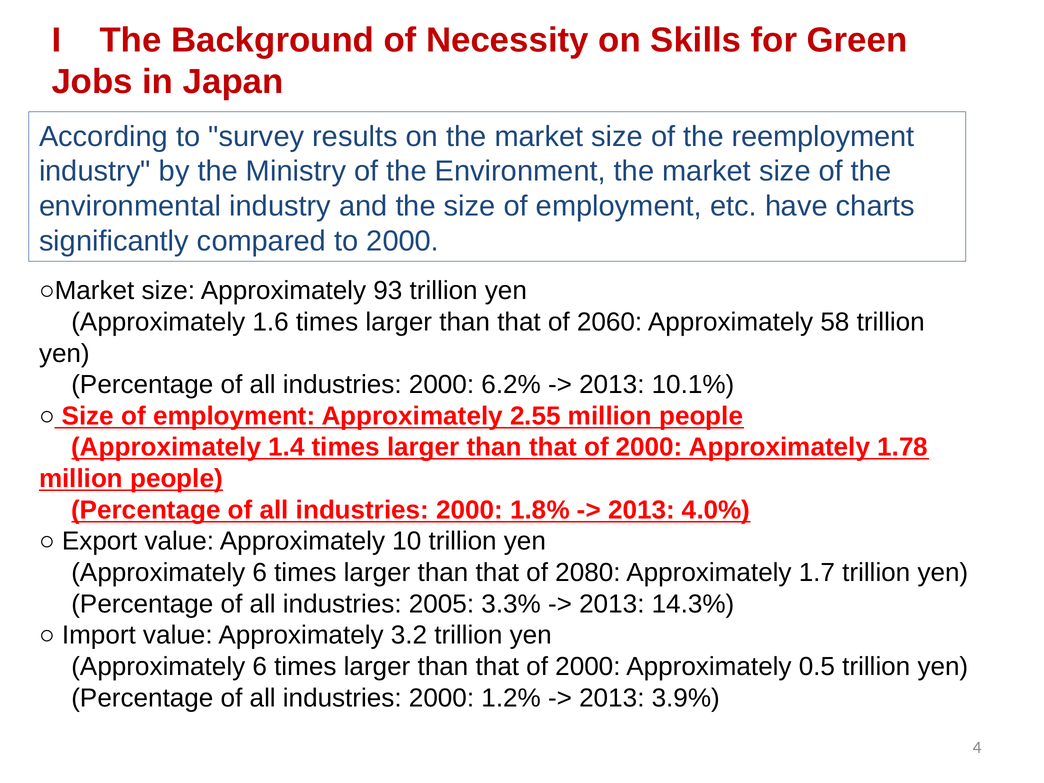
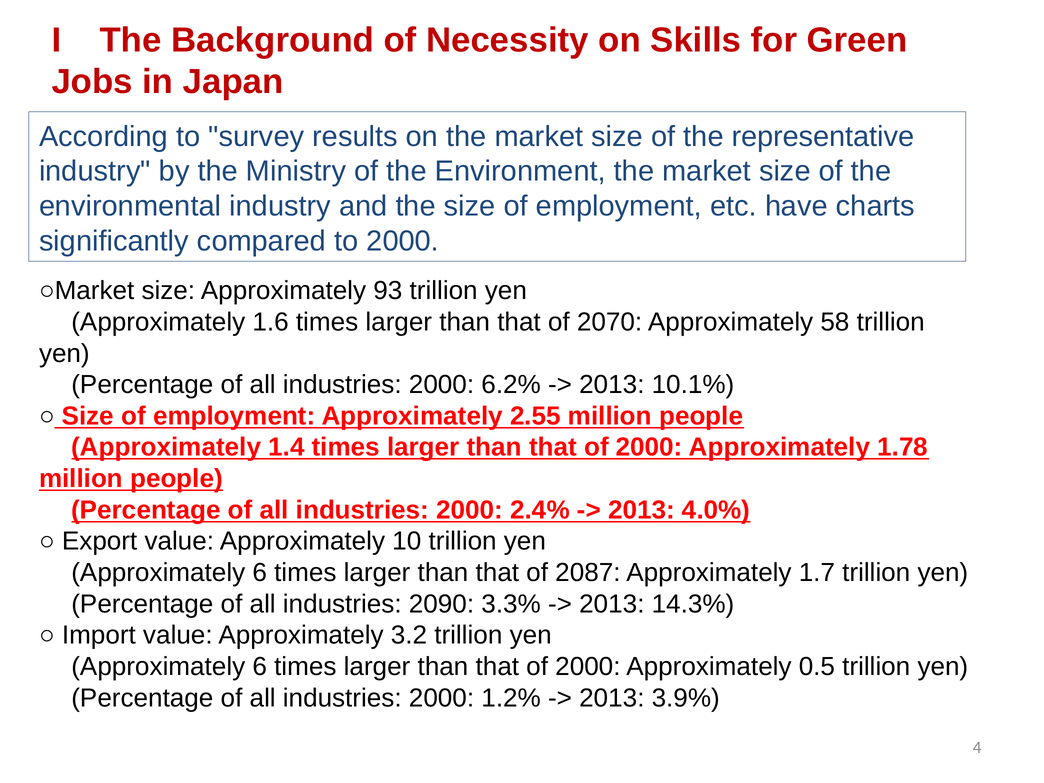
reemployment: reemployment -> representative
2060: 2060 -> 2070
1.8%: 1.8% -> 2.4%
2080: 2080 -> 2087
2005: 2005 -> 2090
